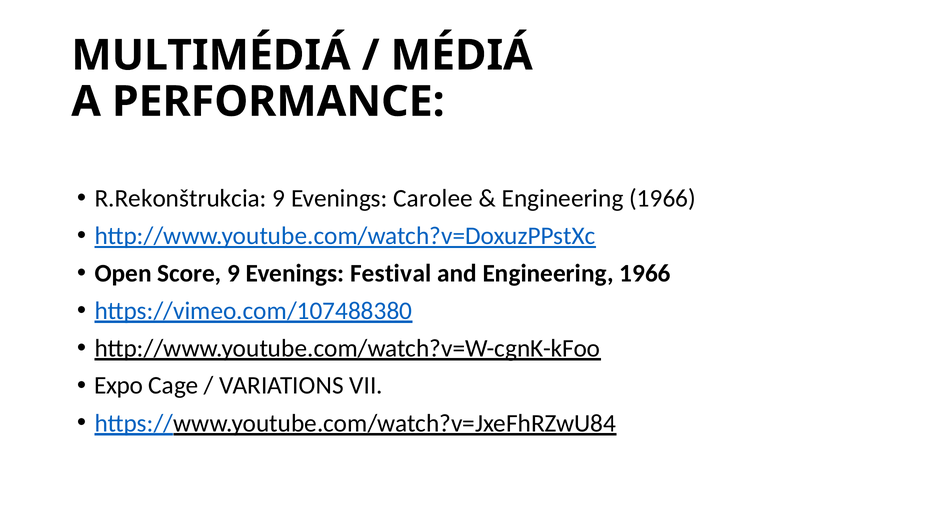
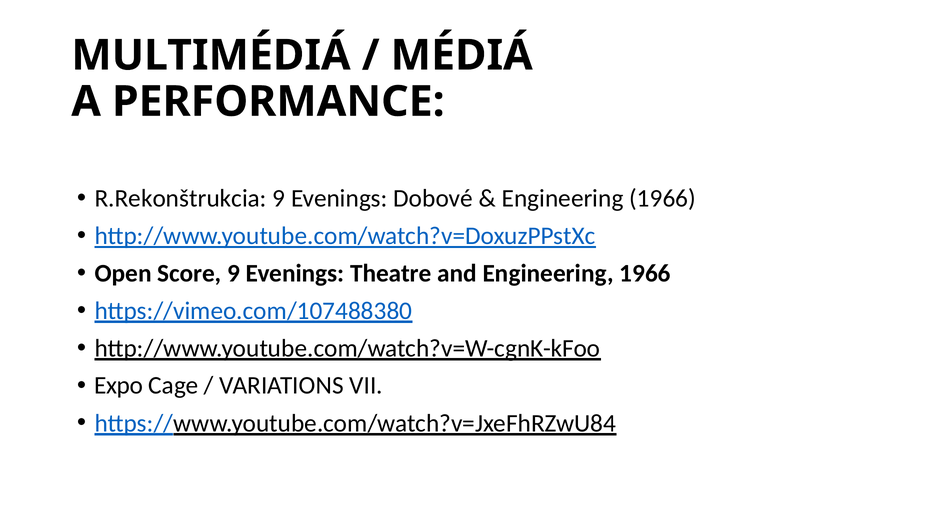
Carolee: Carolee -> Dobové
Festival: Festival -> Theatre
